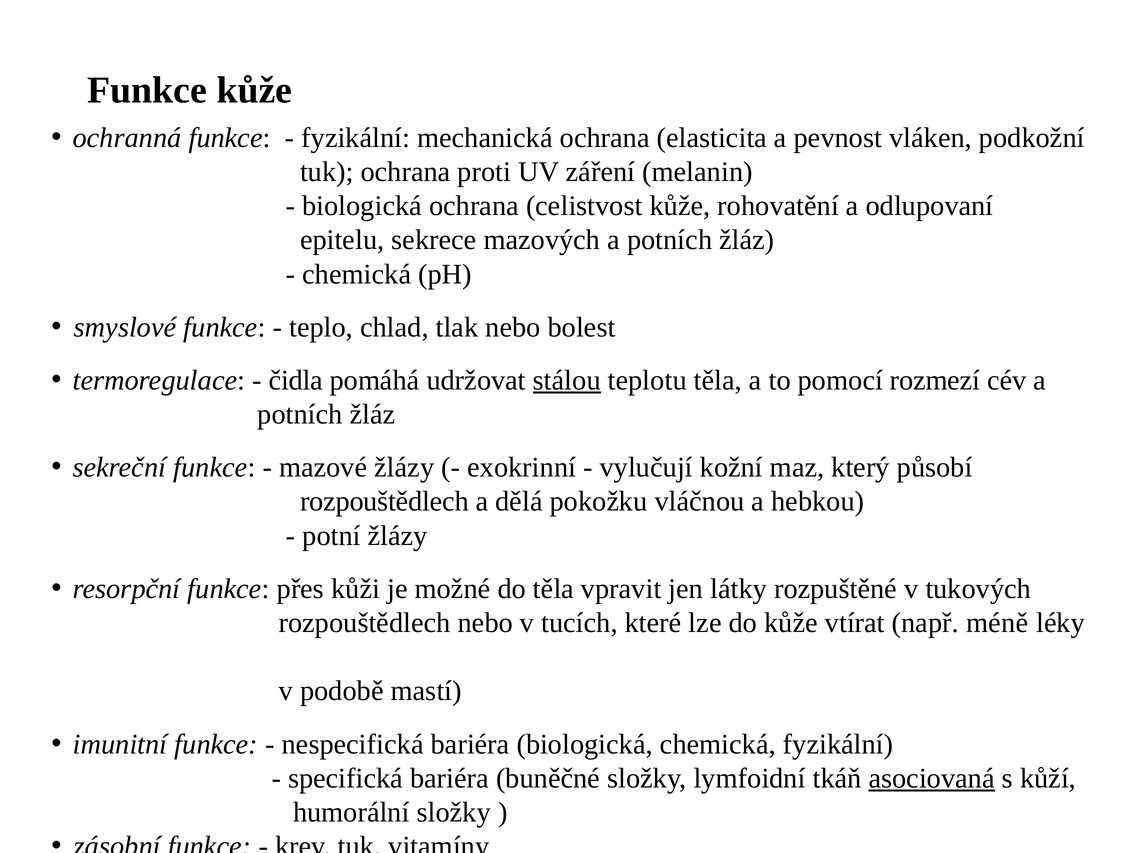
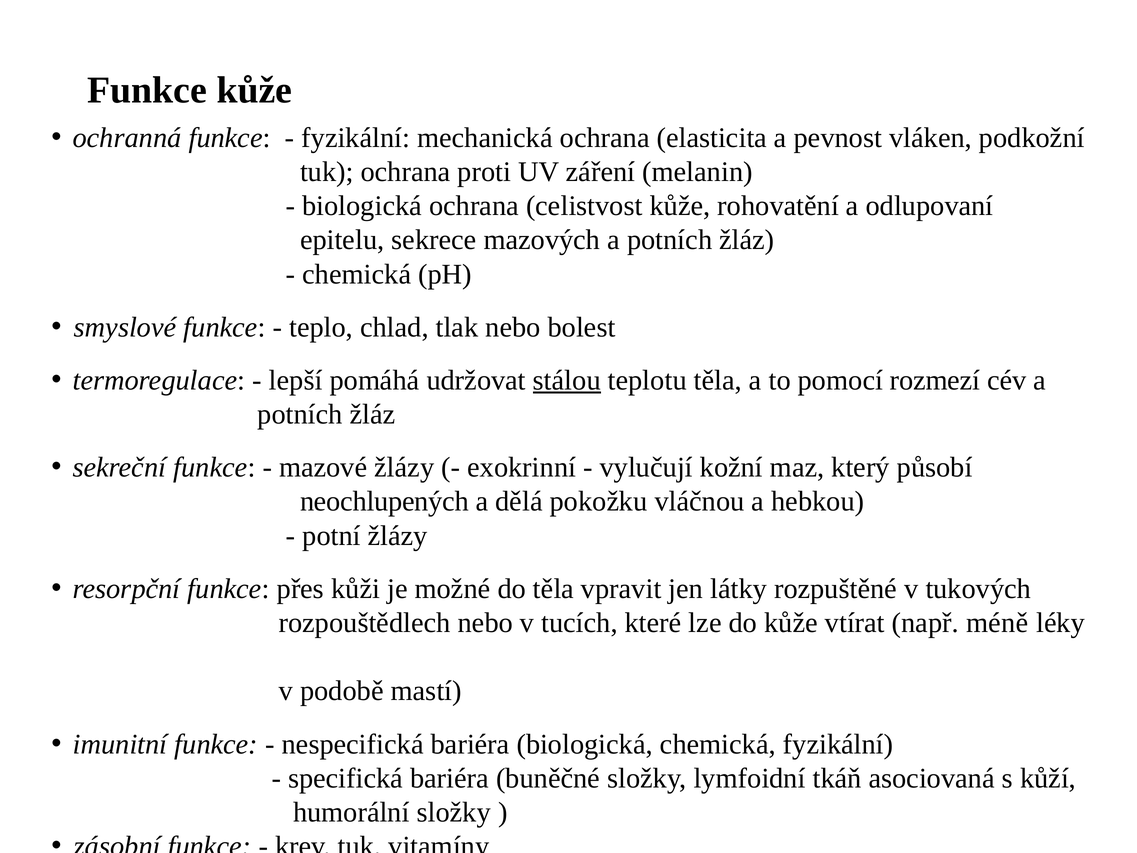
čidla: čidla -> lepší
rozpouštědlech at (384, 501): rozpouštědlech -> neochlupených
asociovaná underline: present -> none
